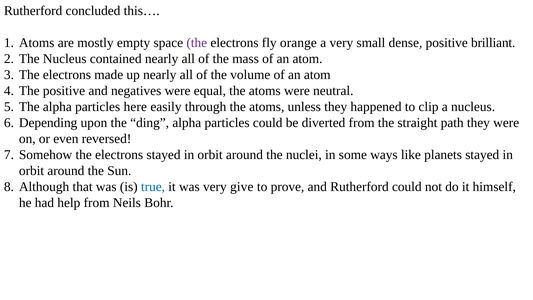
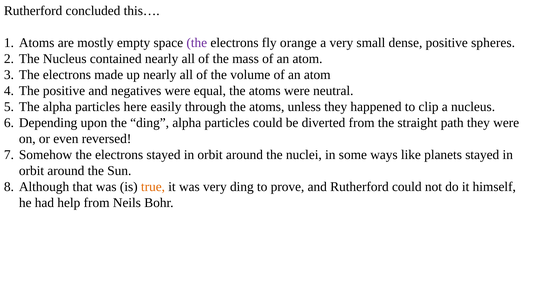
brilliant: brilliant -> spheres
true colour: blue -> orange
very give: give -> ding
